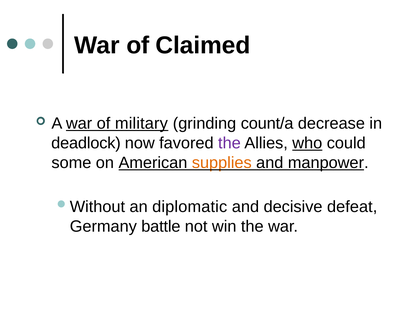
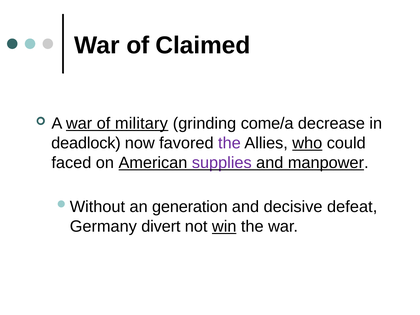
count/a: count/a -> come/a
some: some -> faced
supplies colour: orange -> purple
diplomatic: diplomatic -> generation
battle: battle -> divert
win underline: none -> present
